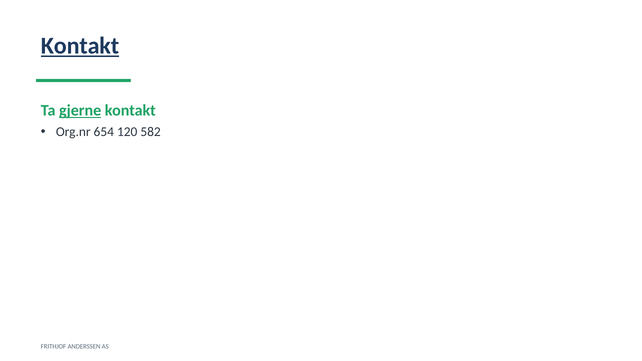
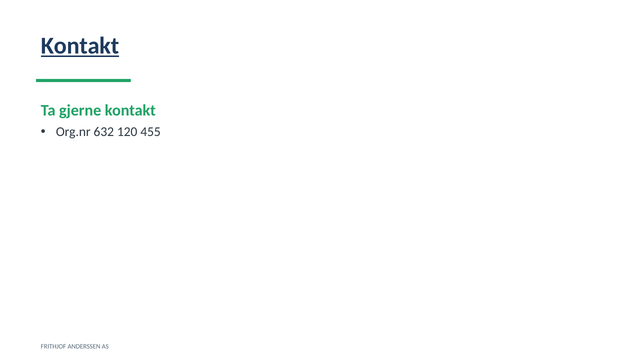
gjerne underline: present -> none
654: 654 -> 632
582: 582 -> 455
